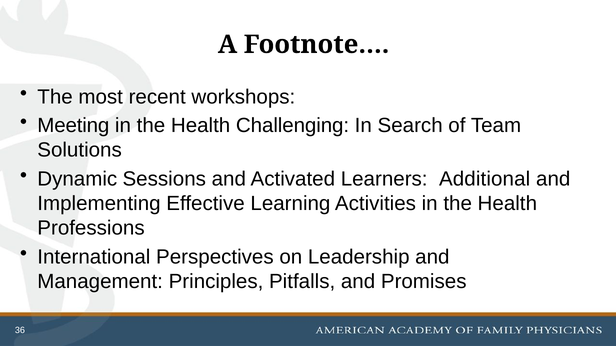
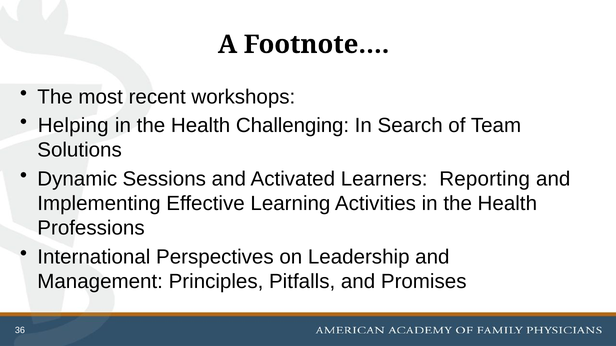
Meeting: Meeting -> Helping
Additional: Additional -> Reporting
